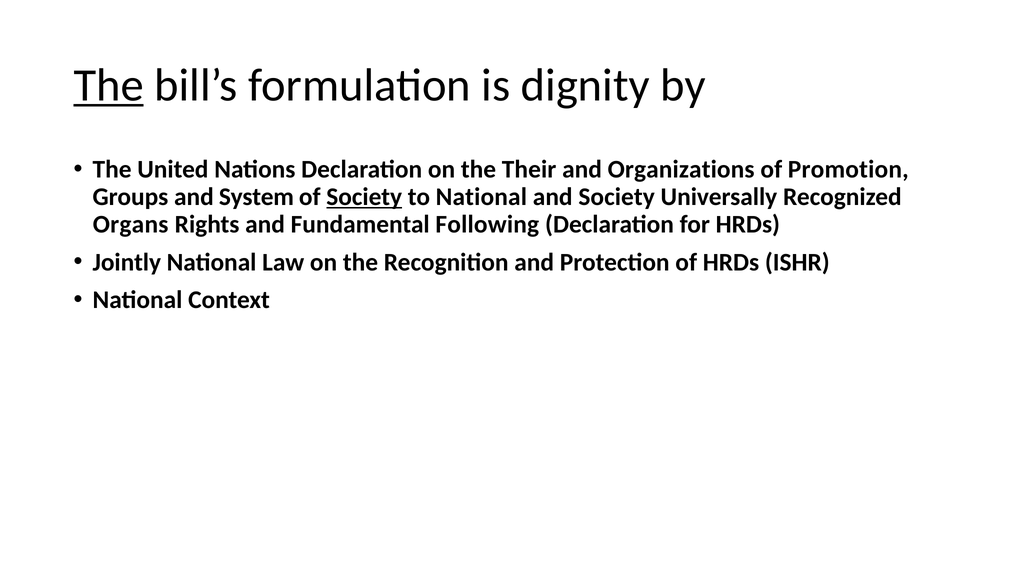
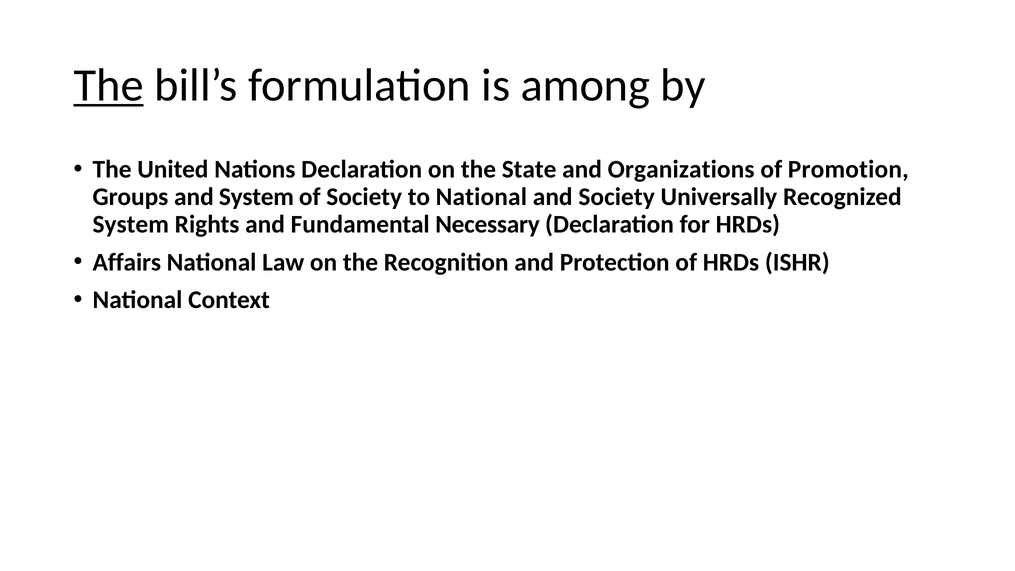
dignity: dignity -> among
Their: Their -> State
Society at (364, 197) underline: present -> none
Organs at (131, 224): Organs -> System
Following: Following -> Necessary
Jointly: Jointly -> Affairs
